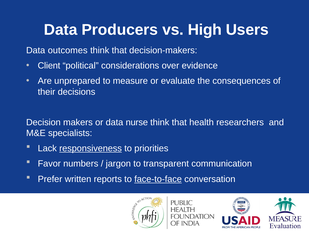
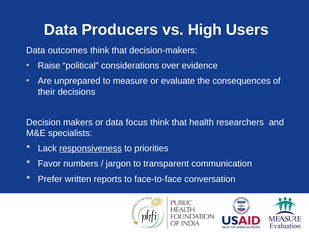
Client: Client -> Raise
nurse: nurse -> focus
face-to-face underline: present -> none
